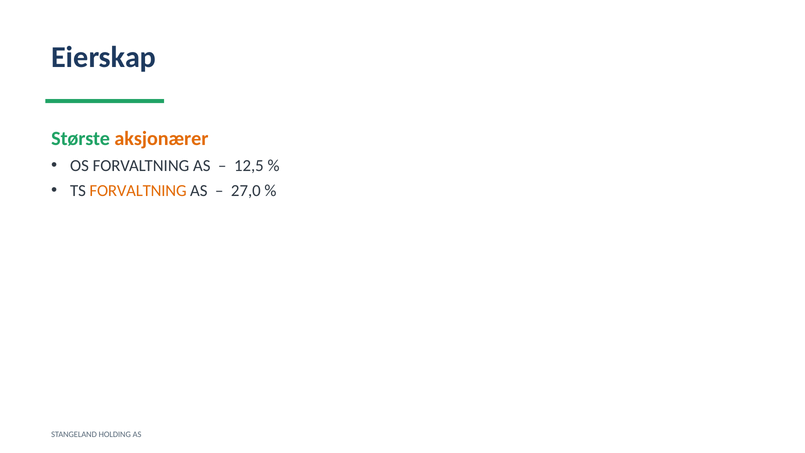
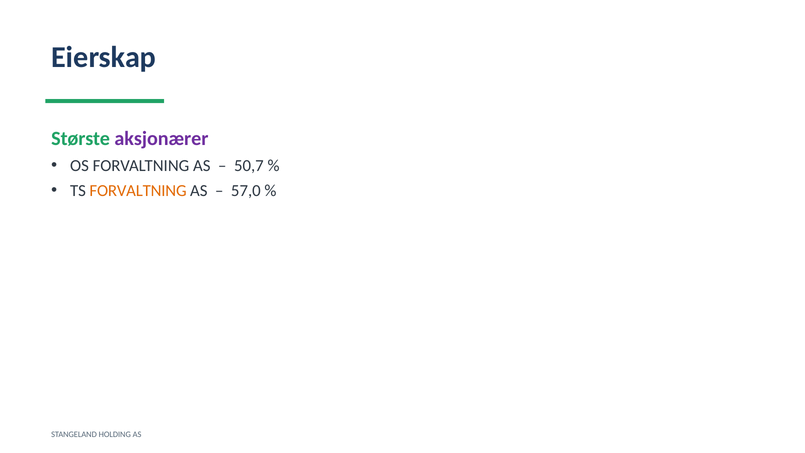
aksjonærer colour: orange -> purple
12,5: 12,5 -> 50,7
27,0: 27,0 -> 57,0
